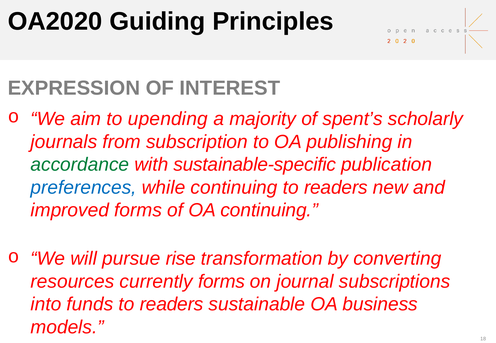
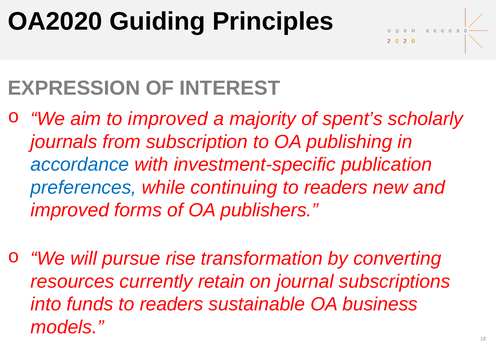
to upending: upending -> improved
accordance colour: green -> blue
sustainable-specific: sustainable-specific -> investment-specific
OA continuing: continuing -> publishers
currently forms: forms -> retain
